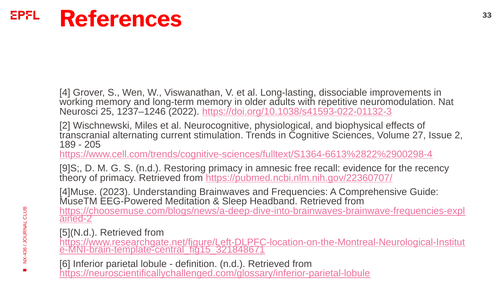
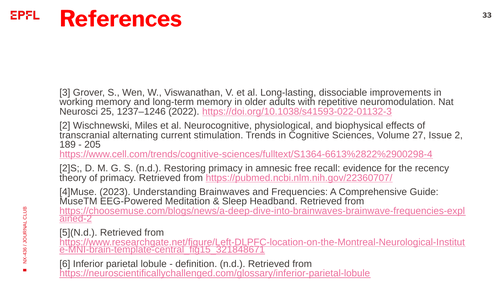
4 at (65, 93): 4 -> 3
9]S: 9]S -> 2]S
